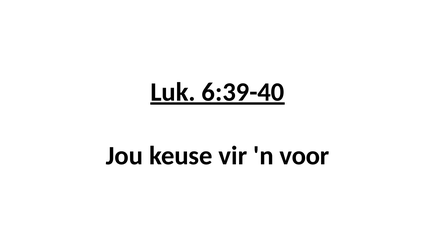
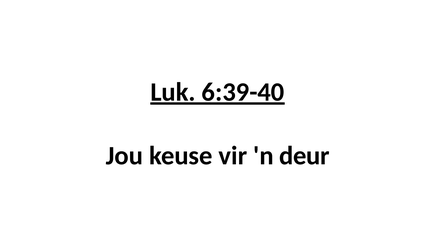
voor: voor -> deur
